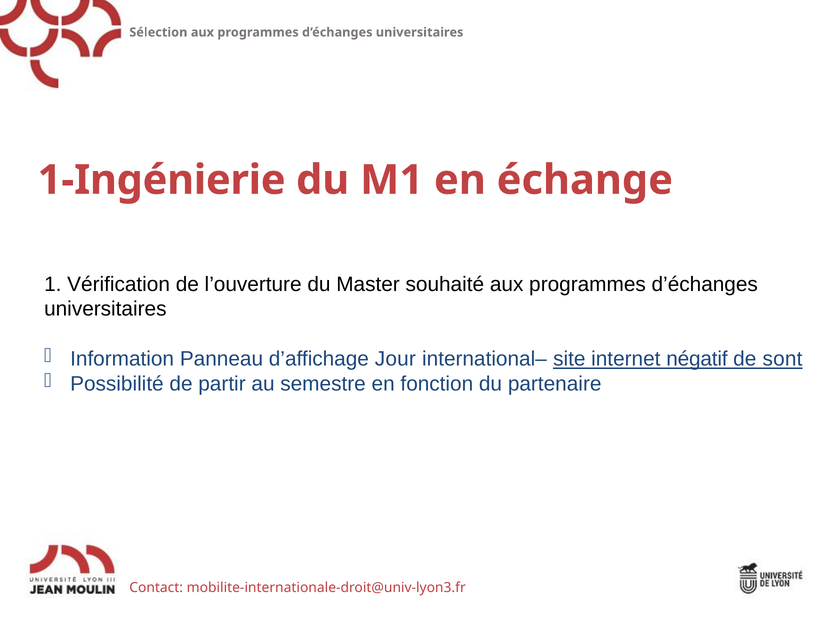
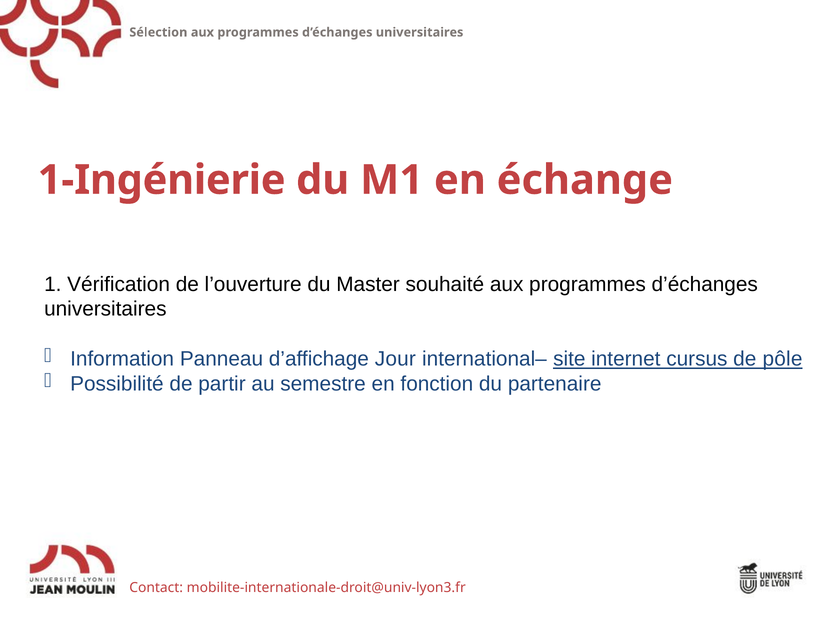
négatif: négatif -> cursus
sont: sont -> pôle
